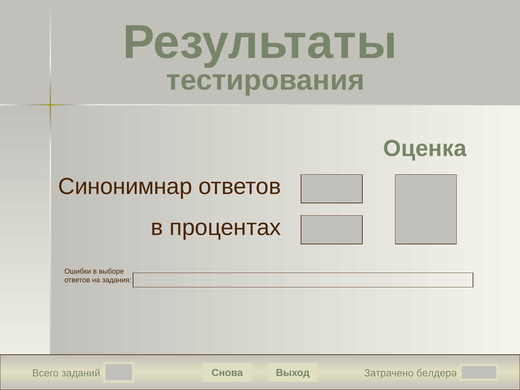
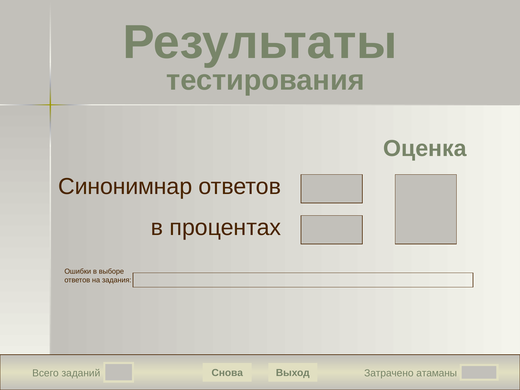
белдерә: белдерә -> атаманы
